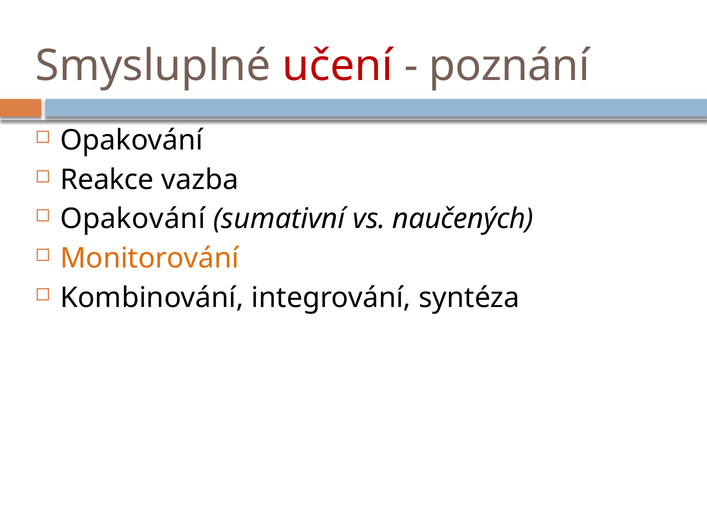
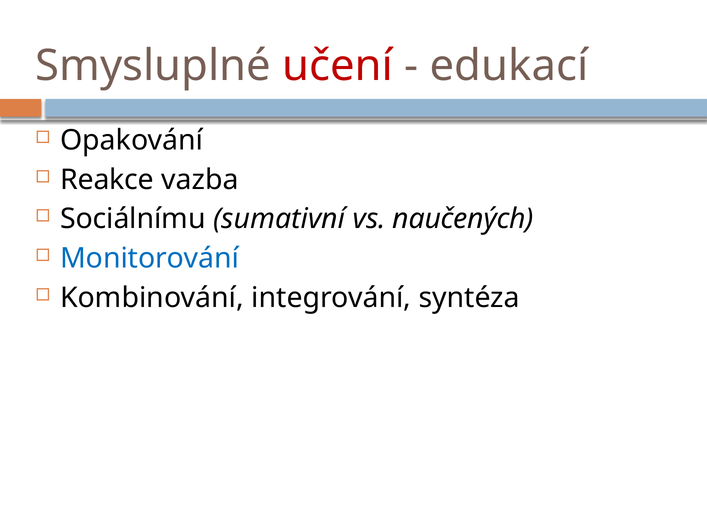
poznání: poznání -> edukací
Opakování at (133, 219): Opakování -> Sociálnímu
Monitorování colour: orange -> blue
